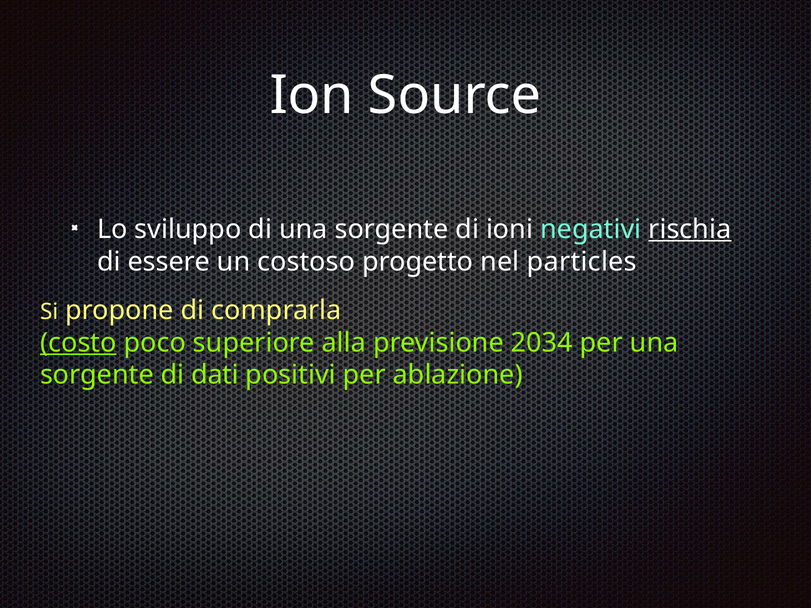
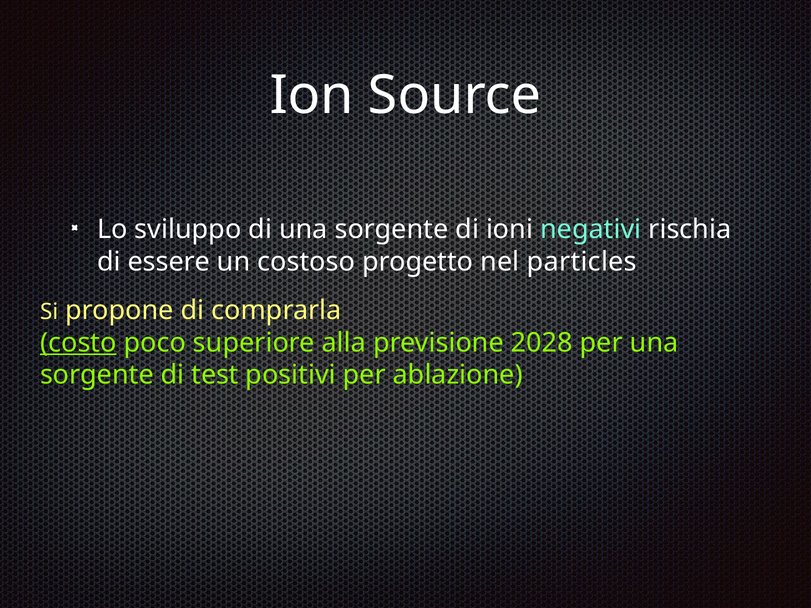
rischia underline: present -> none
2034: 2034 -> 2028
dati: dati -> test
